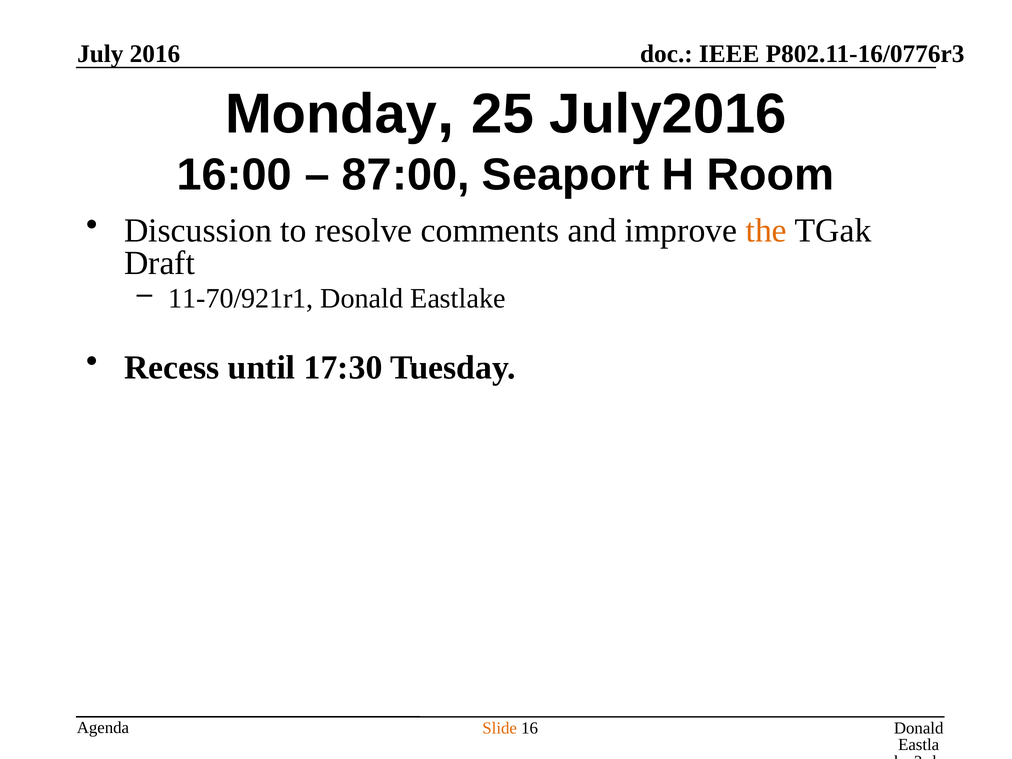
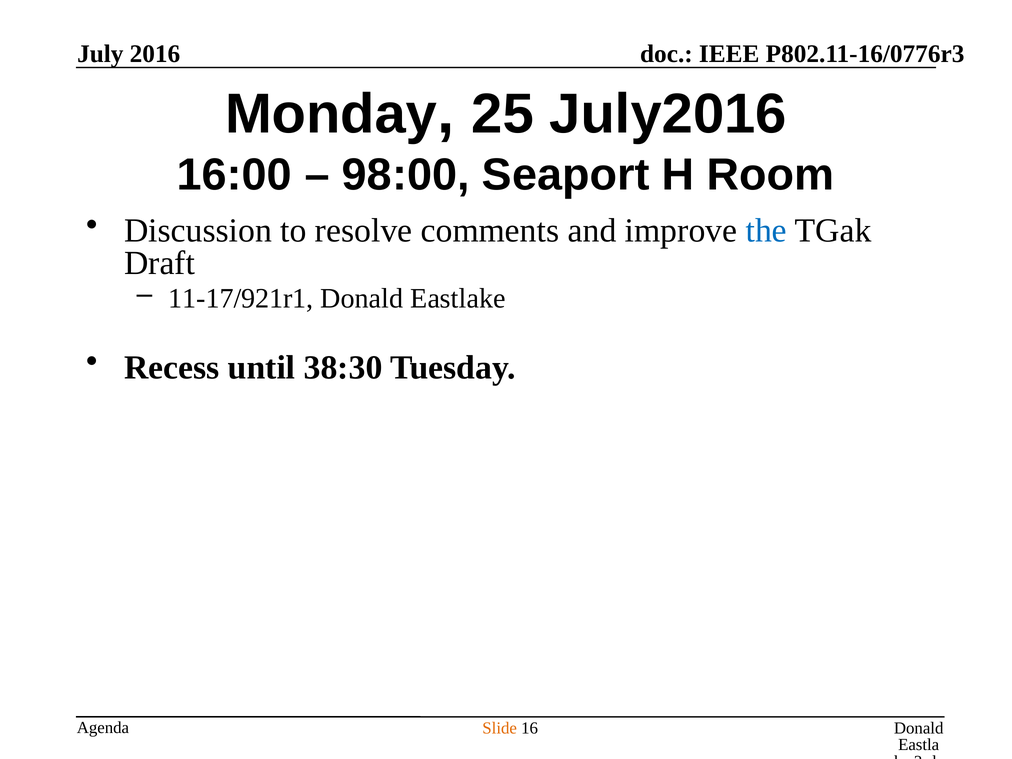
87:00: 87:00 -> 98:00
the colour: orange -> blue
11-70/921r1: 11-70/921r1 -> 11-17/921r1
17:30: 17:30 -> 38:30
